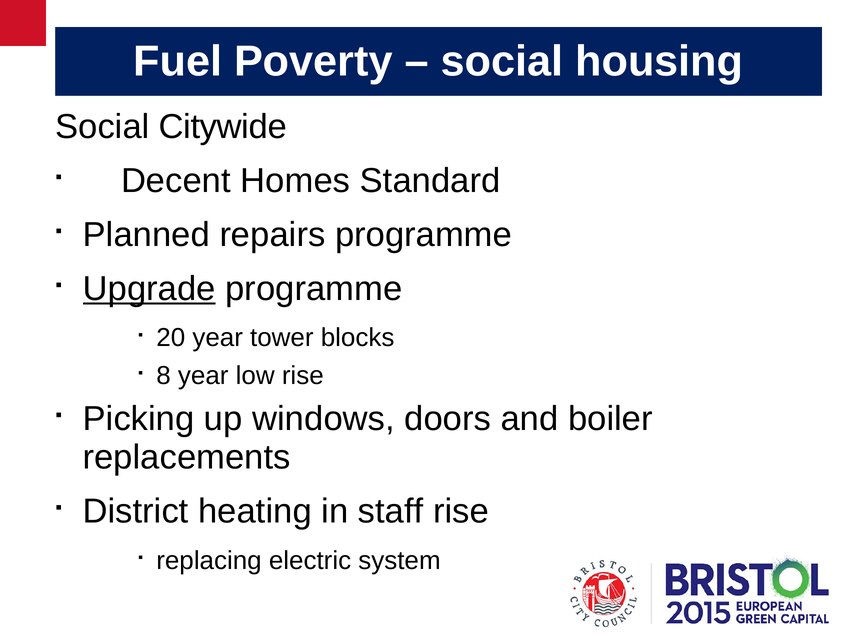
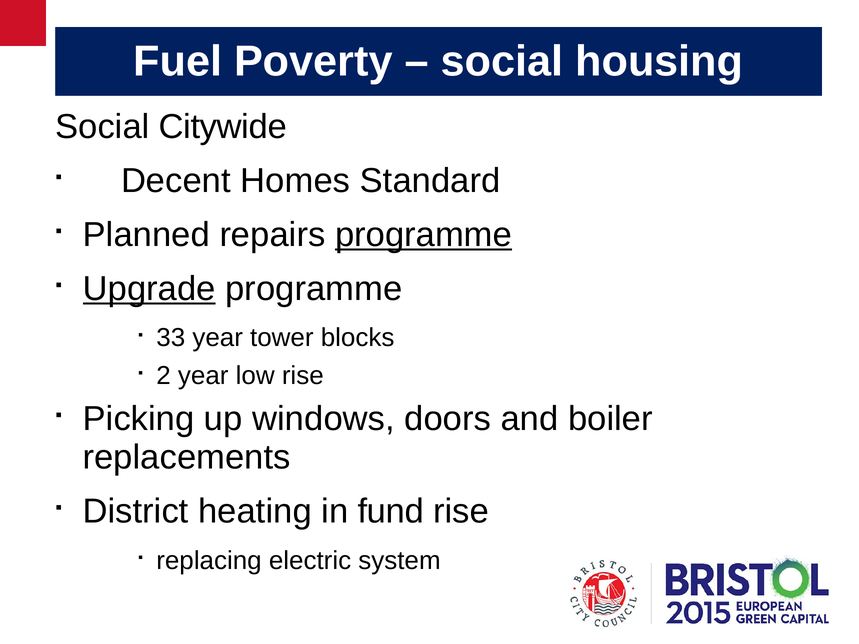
programme at (424, 235) underline: none -> present
20: 20 -> 33
8: 8 -> 2
staff: staff -> fund
